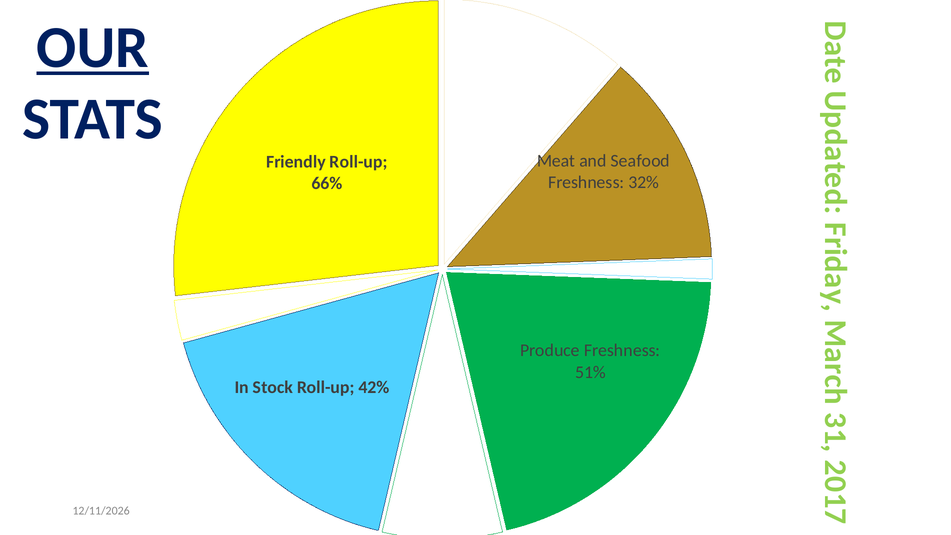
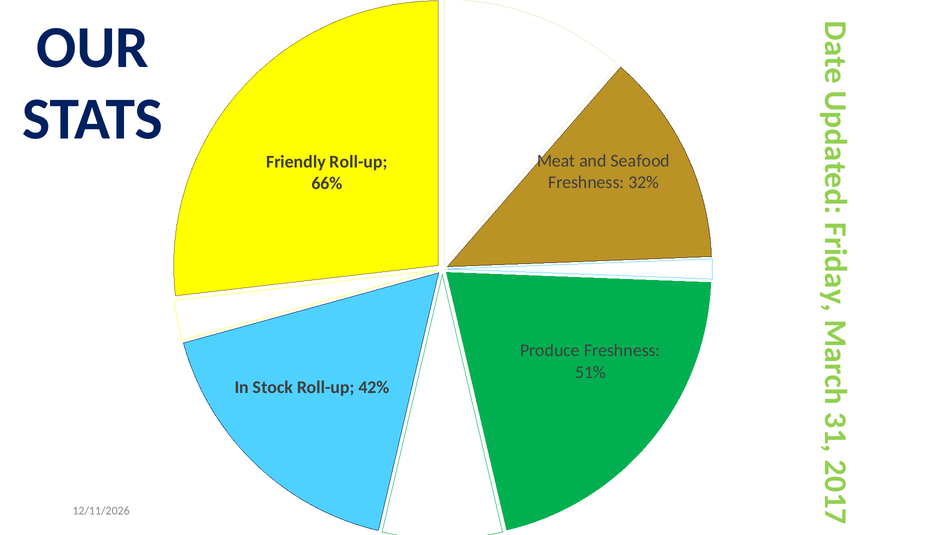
OUR underline: present -> none
